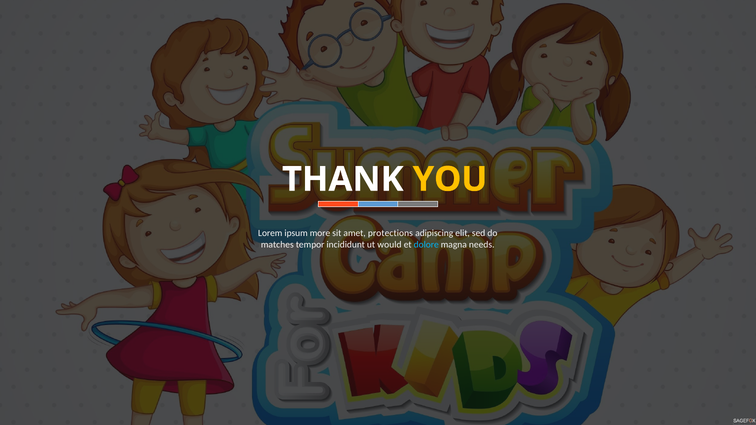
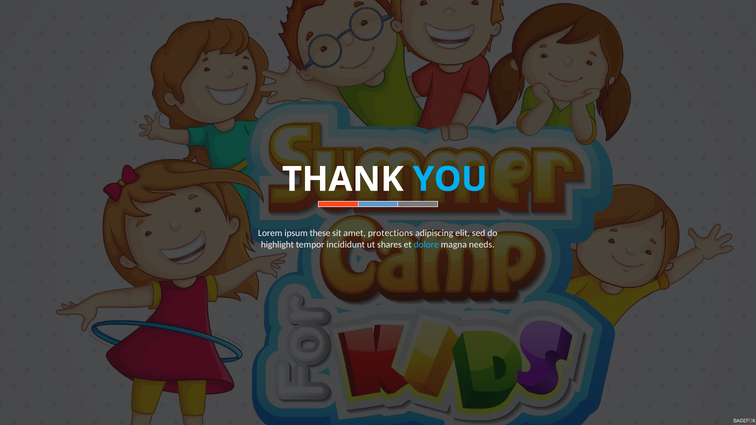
YOU colour: yellow -> light blue
more: more -> these
matches: matches -> highlight
would: would -> shares
